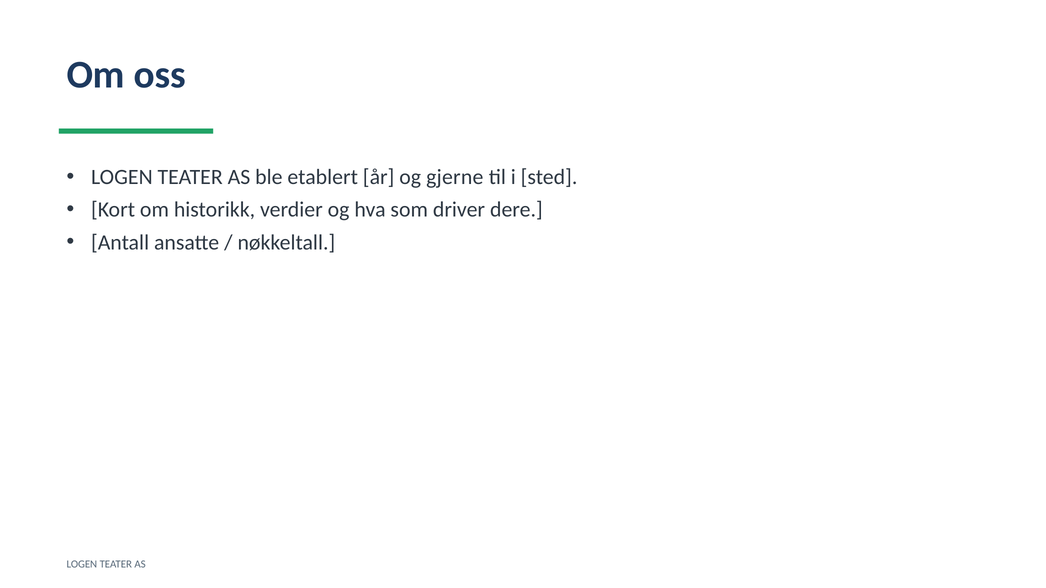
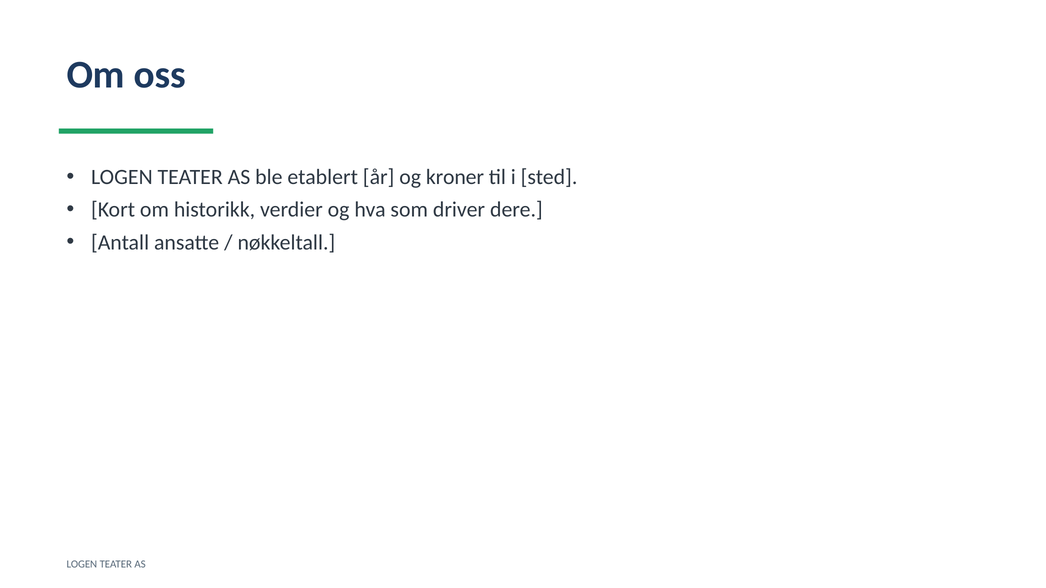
gjerne: gjerne -> kroner
